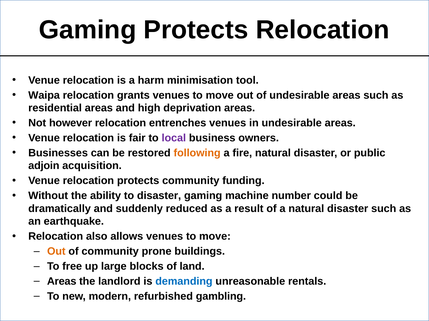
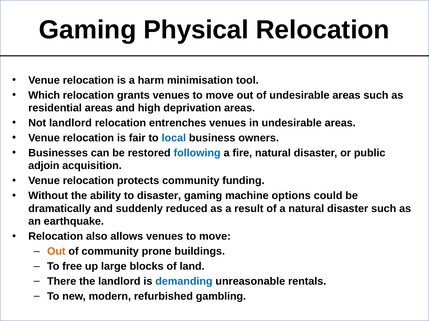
Gaming Protects: Protects -> Physical
Waipa: Waipa -> Which
Not however: however -> landlord
local colour: purple -> blue
following colour: orange -> blue
number: number -> options
Areas at (62, 282): Areas -> There
